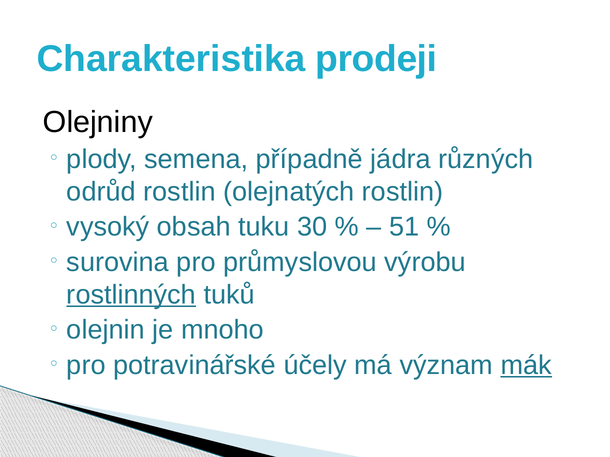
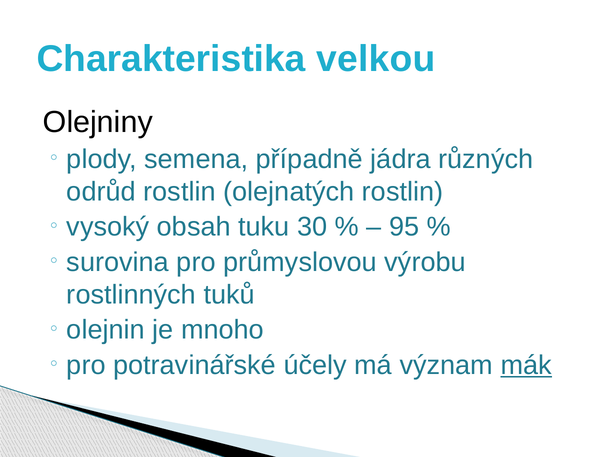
prodeji: prodeji -> velkou
51: 51 -> 95
rostlinných underline: present -> none
